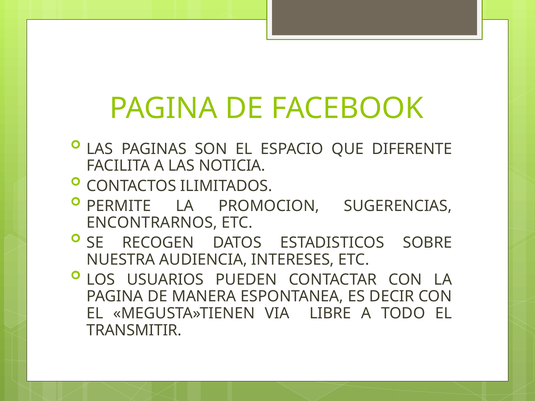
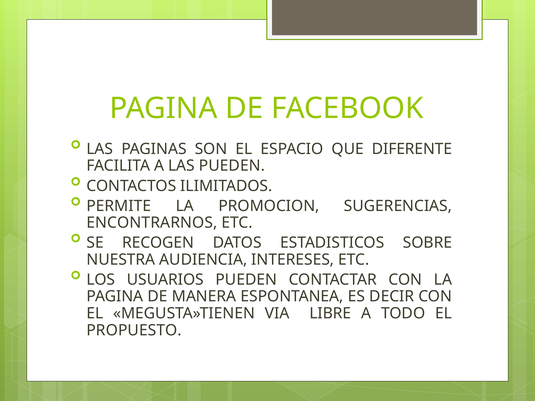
LAS NOTICIA: NOTICIA -> PUEDEN
TRANSMITIR: TRANSMITIR -> PROPUESTO
